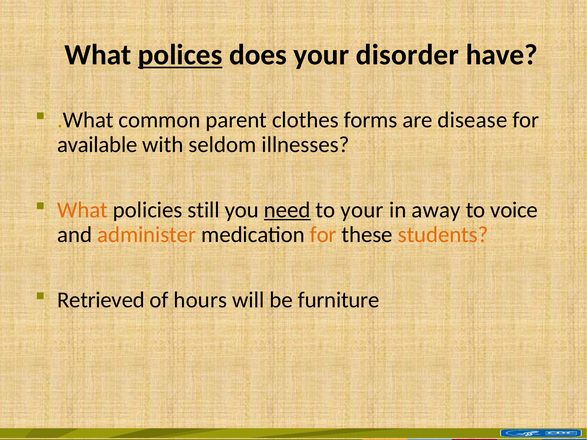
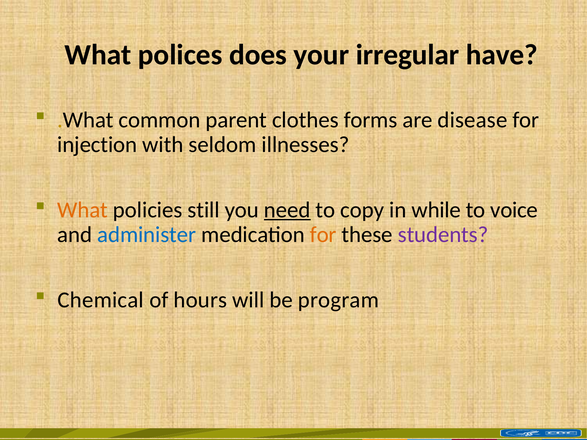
polices underline: present -> none
disorder: disorder -> irregular
available: available -> injection
to your: your -> copy
away: away -> while
administer colour: orange -> blue
students colour: orange -> purple
Retrieved: Retrieved -> Chemical
furniture: furniture -> program
